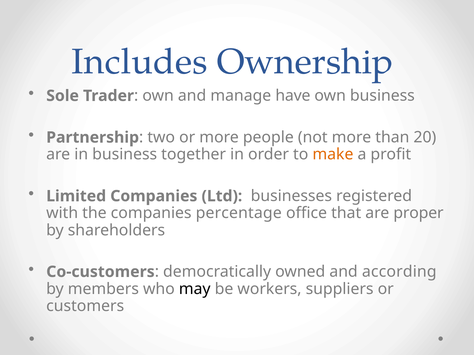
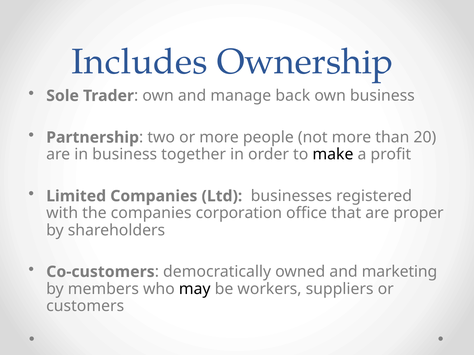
have: have -> back
make colour: orange -> black
percentage: percentage -> corporation
according: according -> marketing
